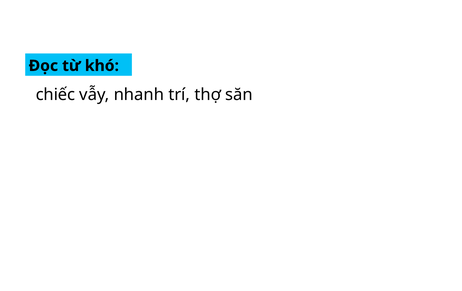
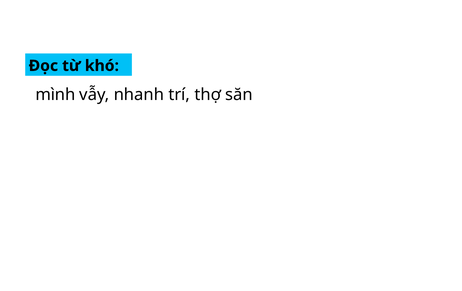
chiếc: chiếc -> mình
